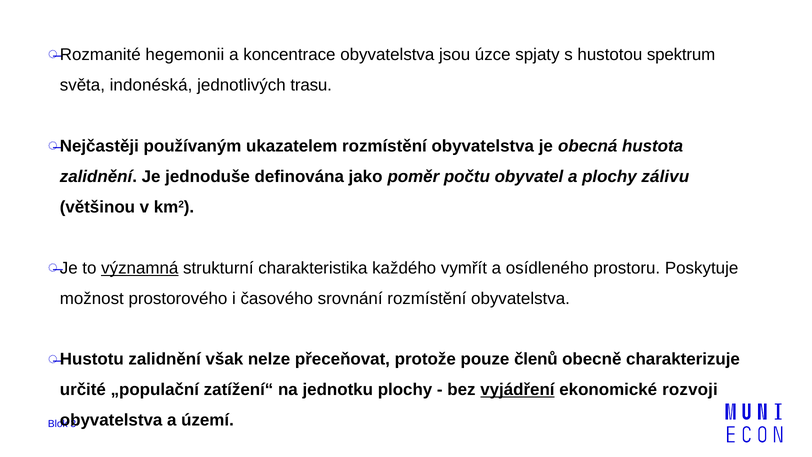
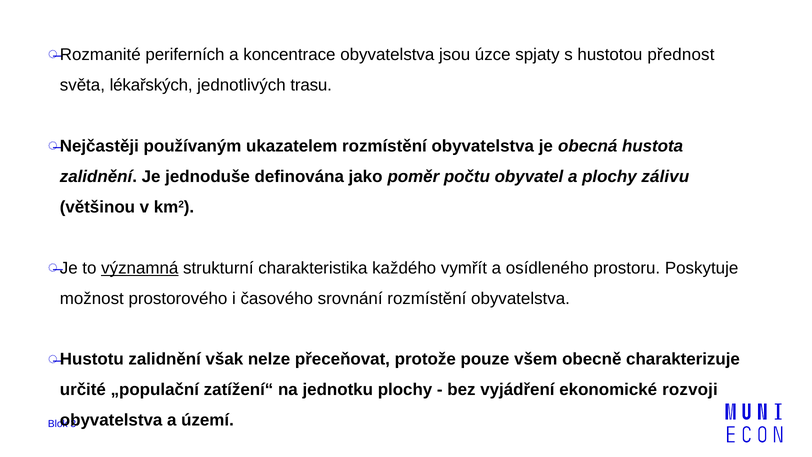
hegemonii: hegemonii -> periferních
spektrum: spektrum -> přednost
indonéská: indonéská -> lékařských
členů: členů -> všem
vyjádření underline: present -> none
